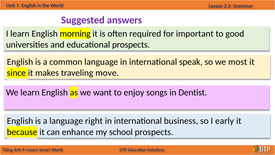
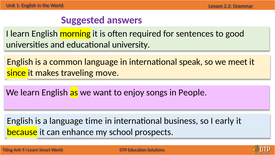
important: important -> sentences
educational prospects: prospects -> university
most: most -> meet
Dentist: Dentist -> People
right: right -> time
